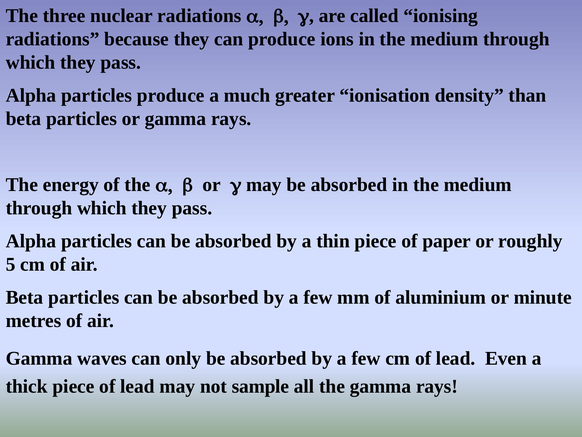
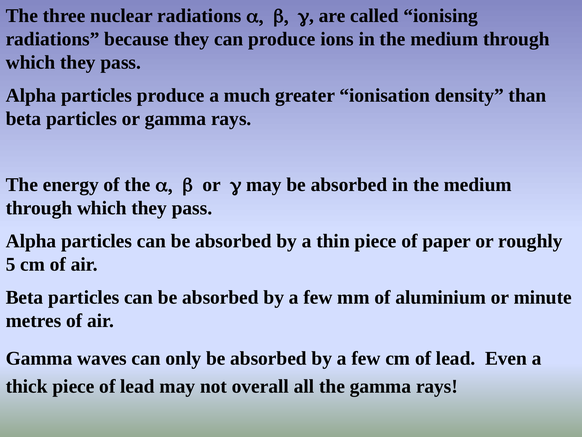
sample: sample -> overall
